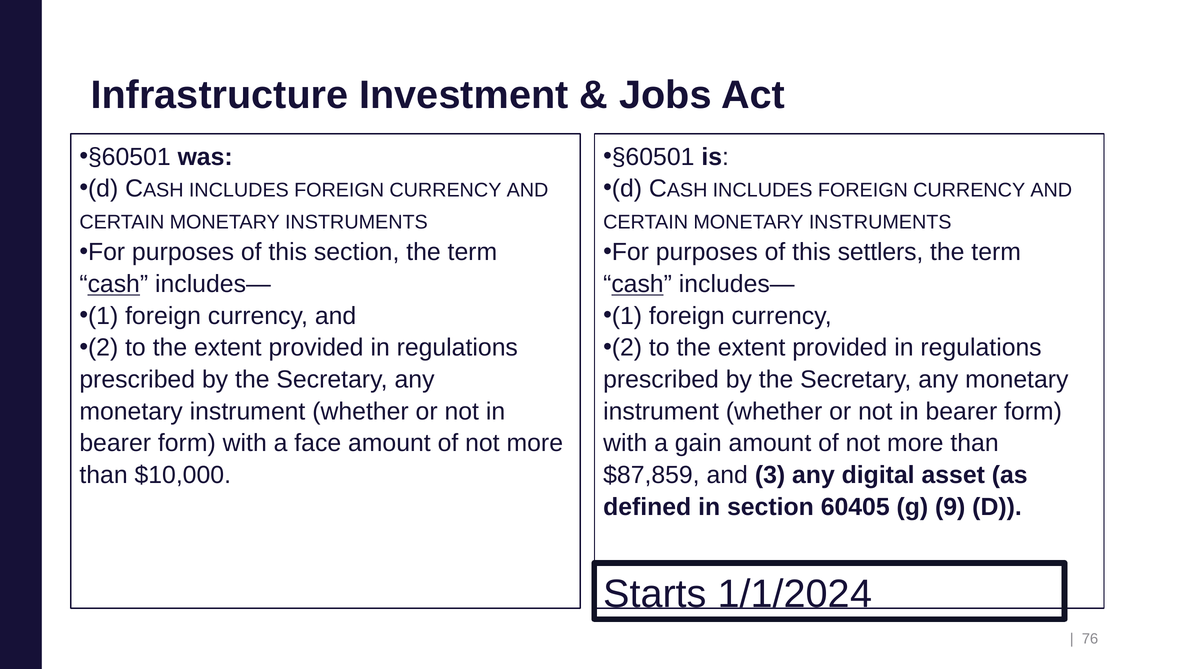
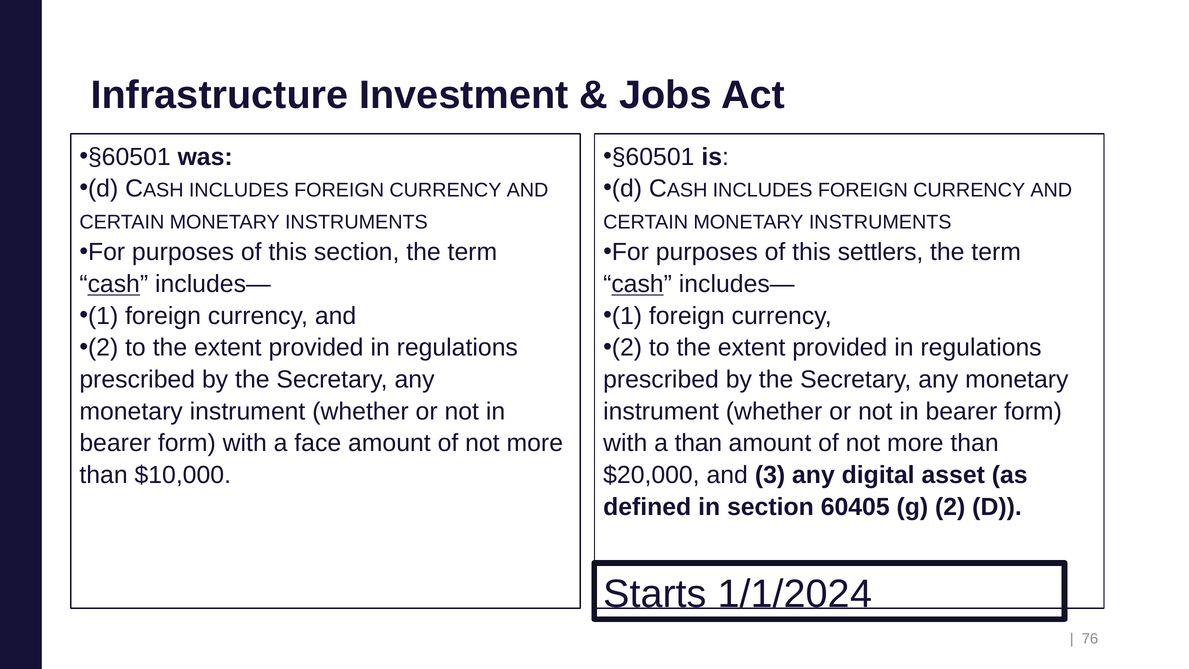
a gain: gain -> than
$87,859: $87,859 -> $20,000
9: 9 -> 2
